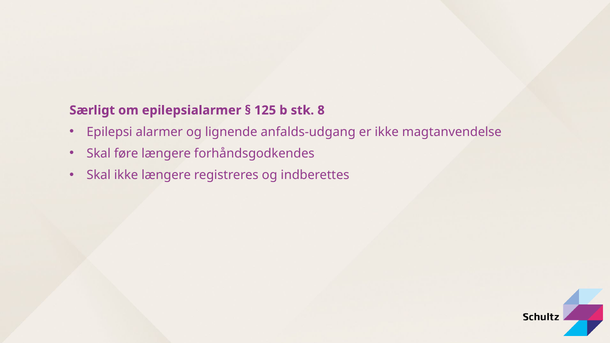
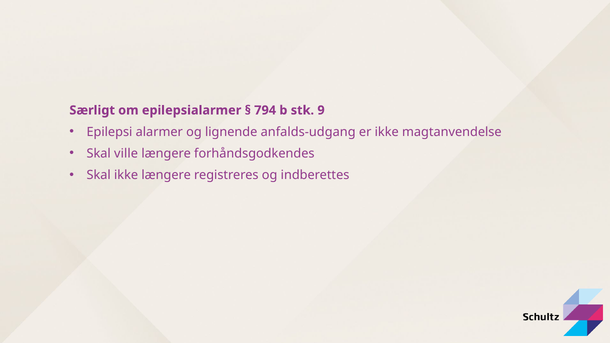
125: 125 -> 794
8: 8 -> 9
føre: føre -> ville
